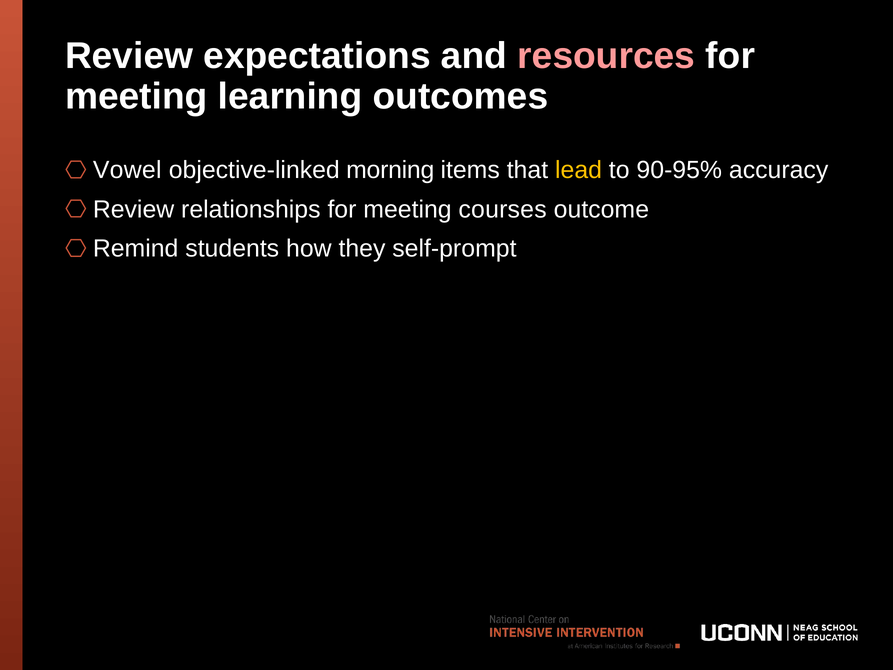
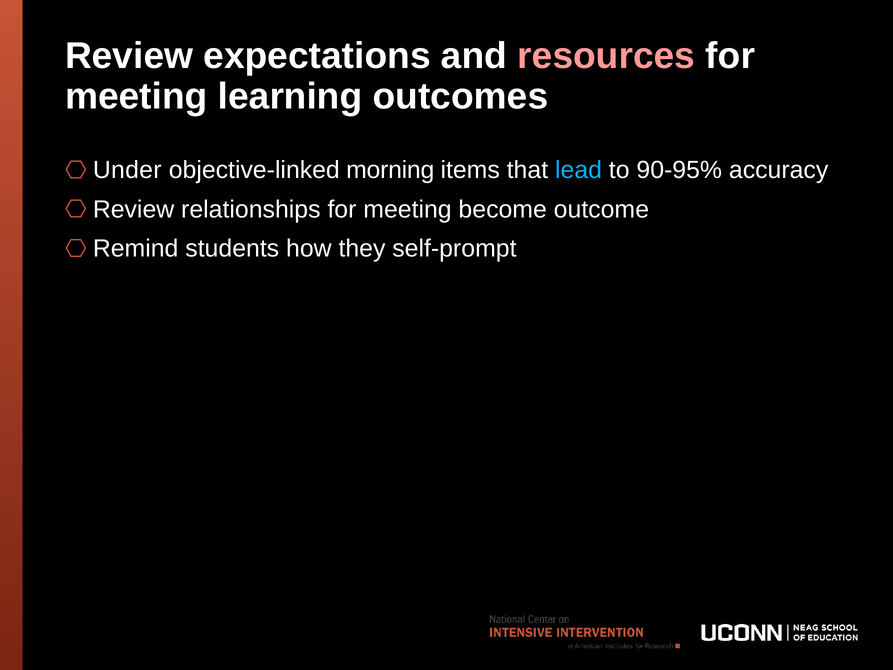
Vowel: Vowel -> Under
lead colour: yellow -> light blue
courses: courses -> become
